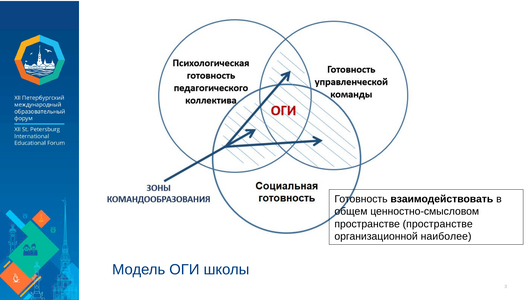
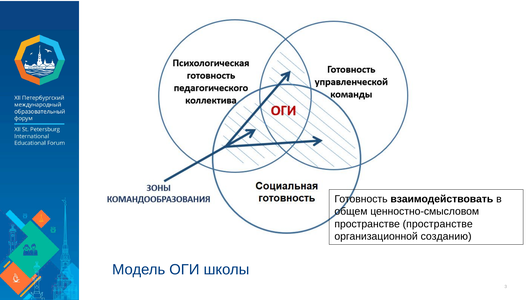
наиболее: наиболее -> созданию
